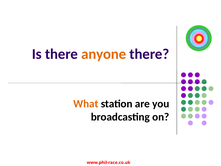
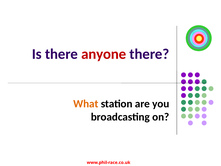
anyone colour: orange -> red
